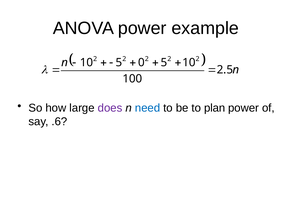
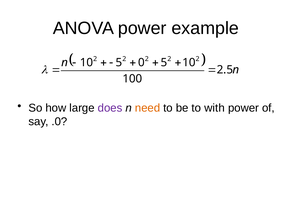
need colour: blue -> orange
plan: plan -> with
.6: .6 -> .0
